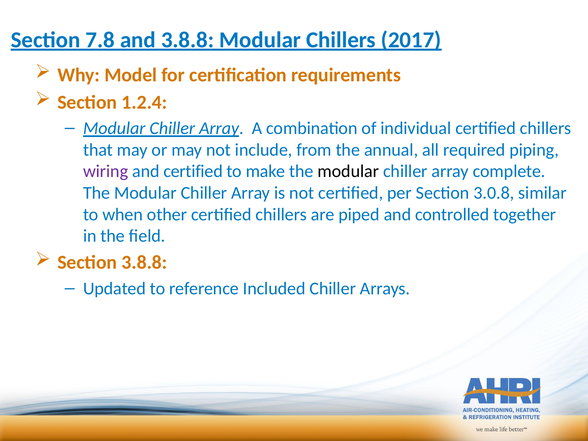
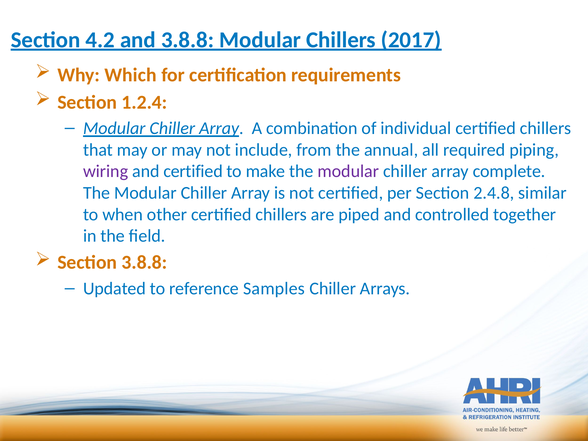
7.8: 7.8 -> 4.2
Model: Model -> Which
modular at (348, 171) colour: black -> purple
3.0.8: 3.0.8 -> 2.4.8
Included: Included -> Samples
